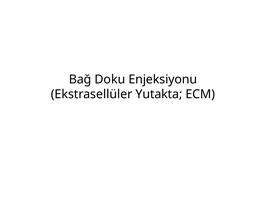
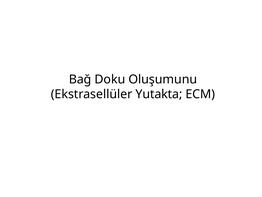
Enjeksiyonu: Enjeksiyonu -> Oluşumunu
